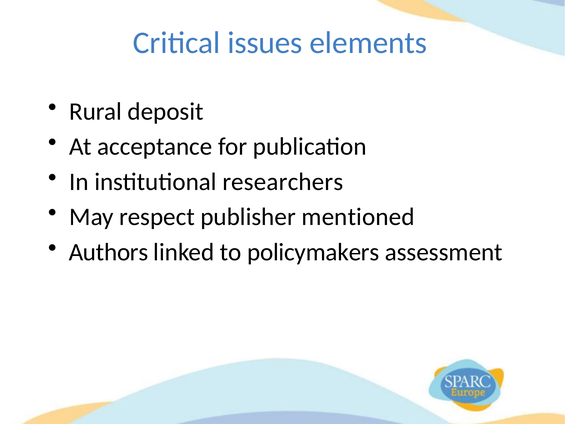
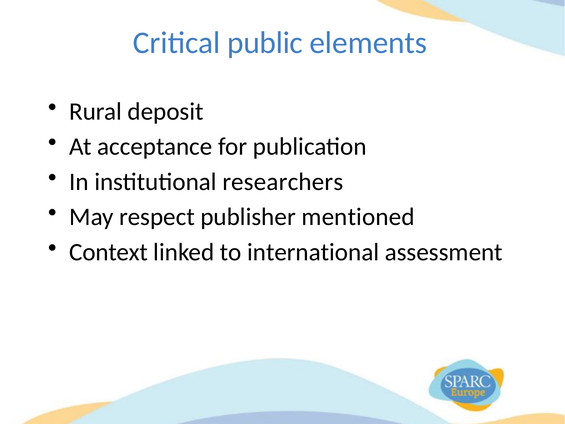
issues: issues -> public
Authors: Authors -> Context
policymakers: policymakers -> international
